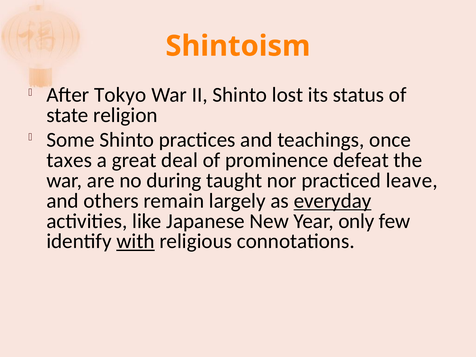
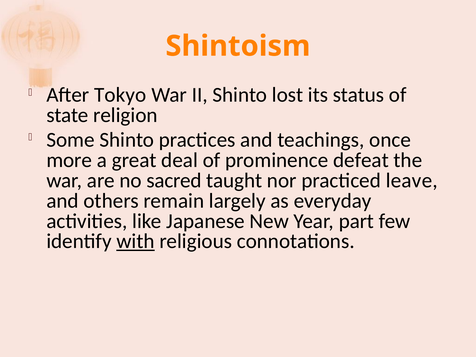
taxes: taxes -> more
during: during -> sacred
everyday underline: present -> none
only: only -> part
